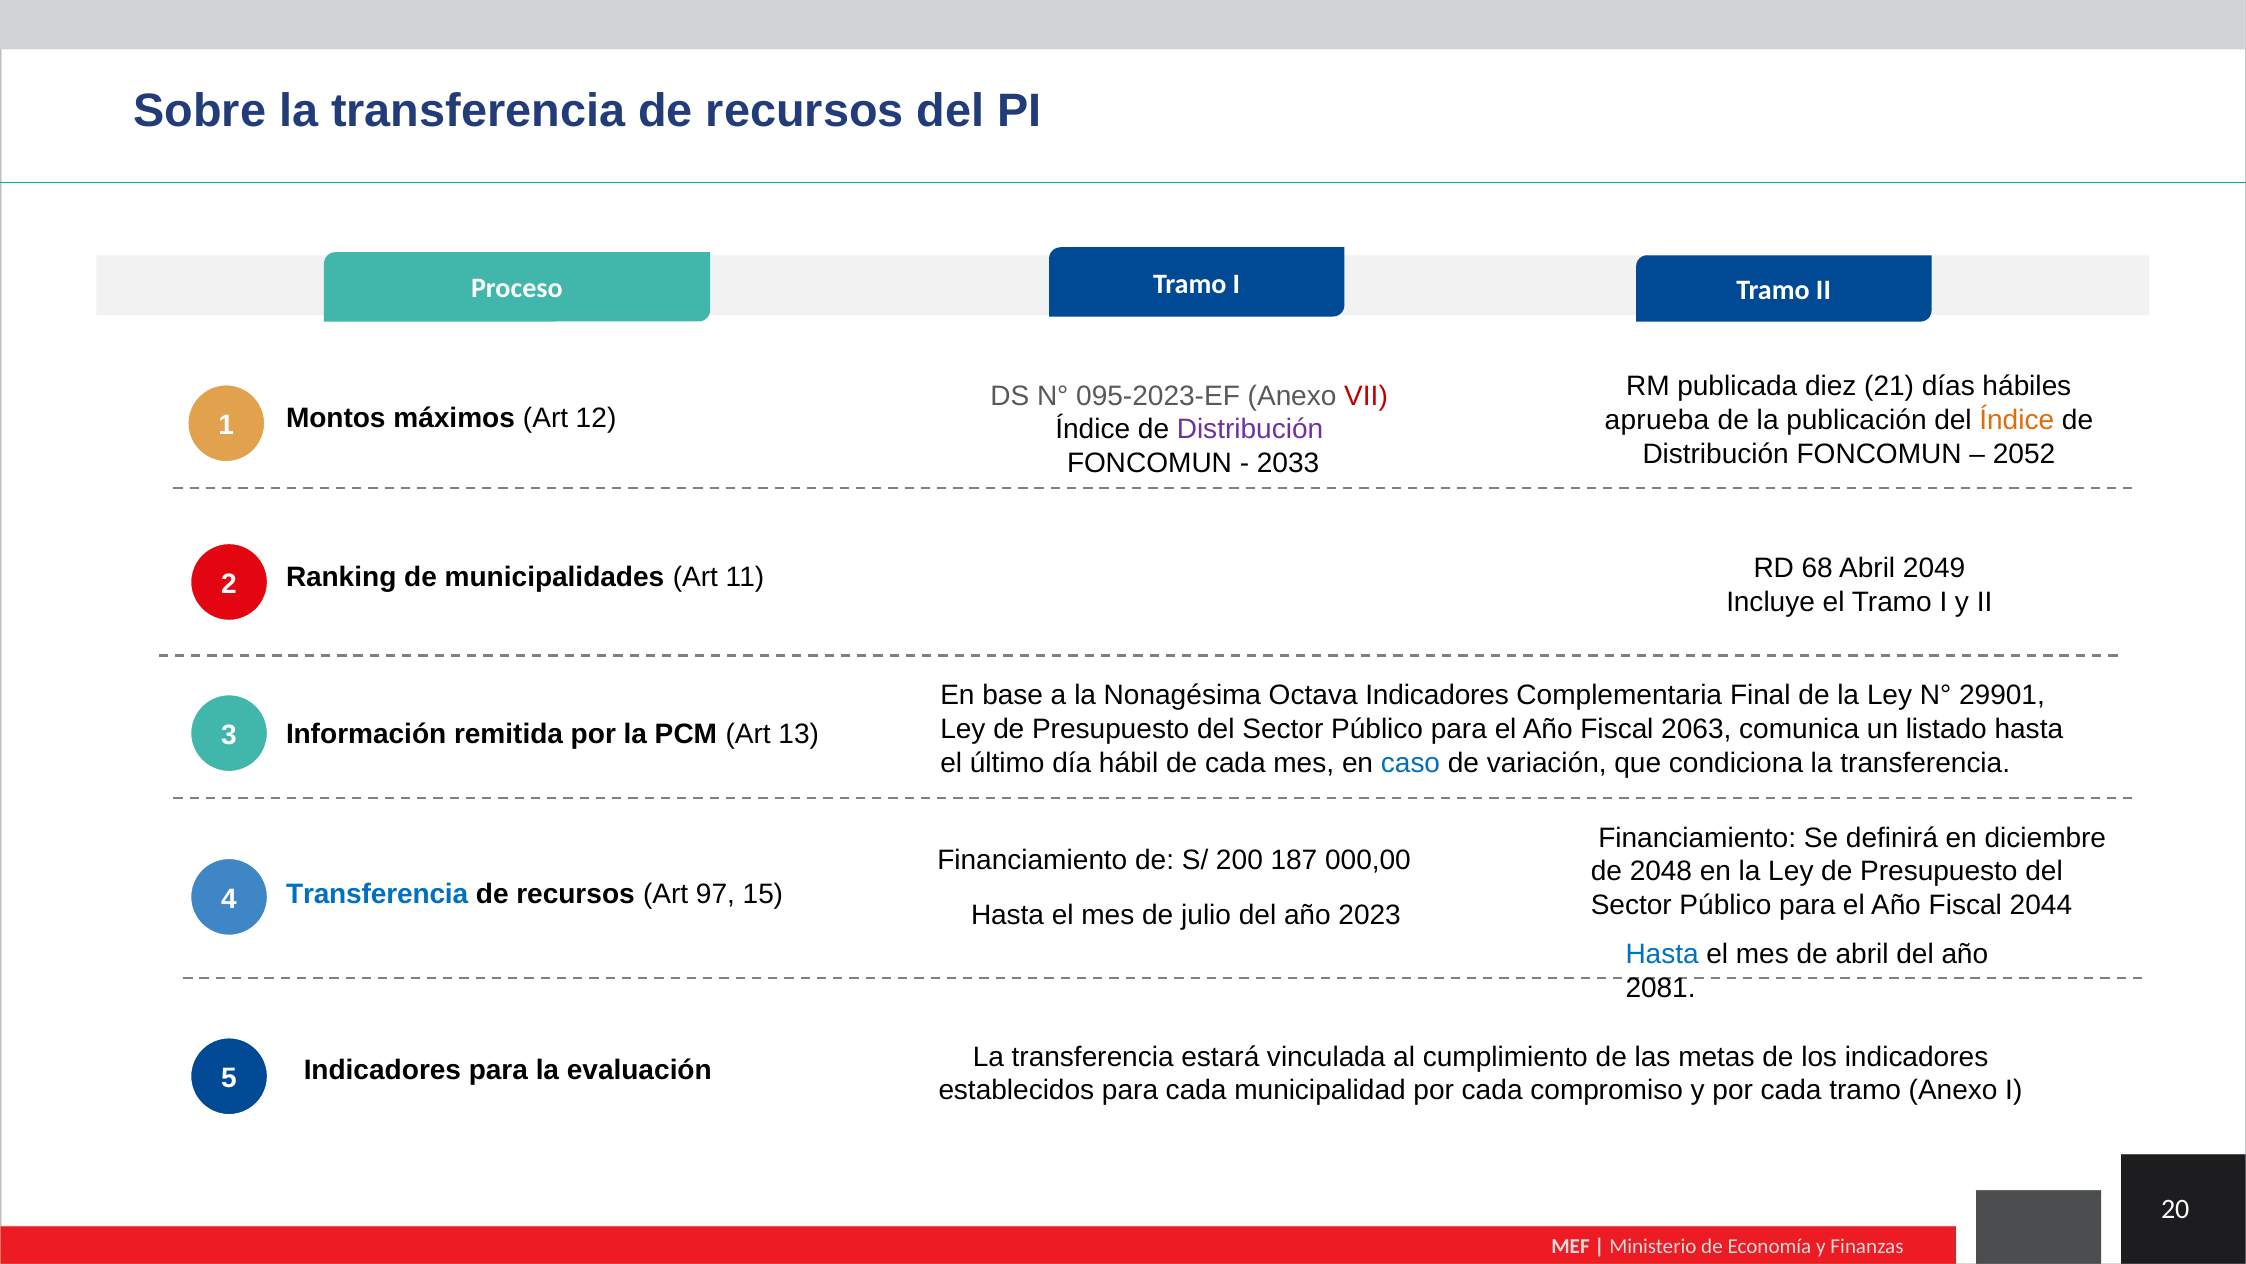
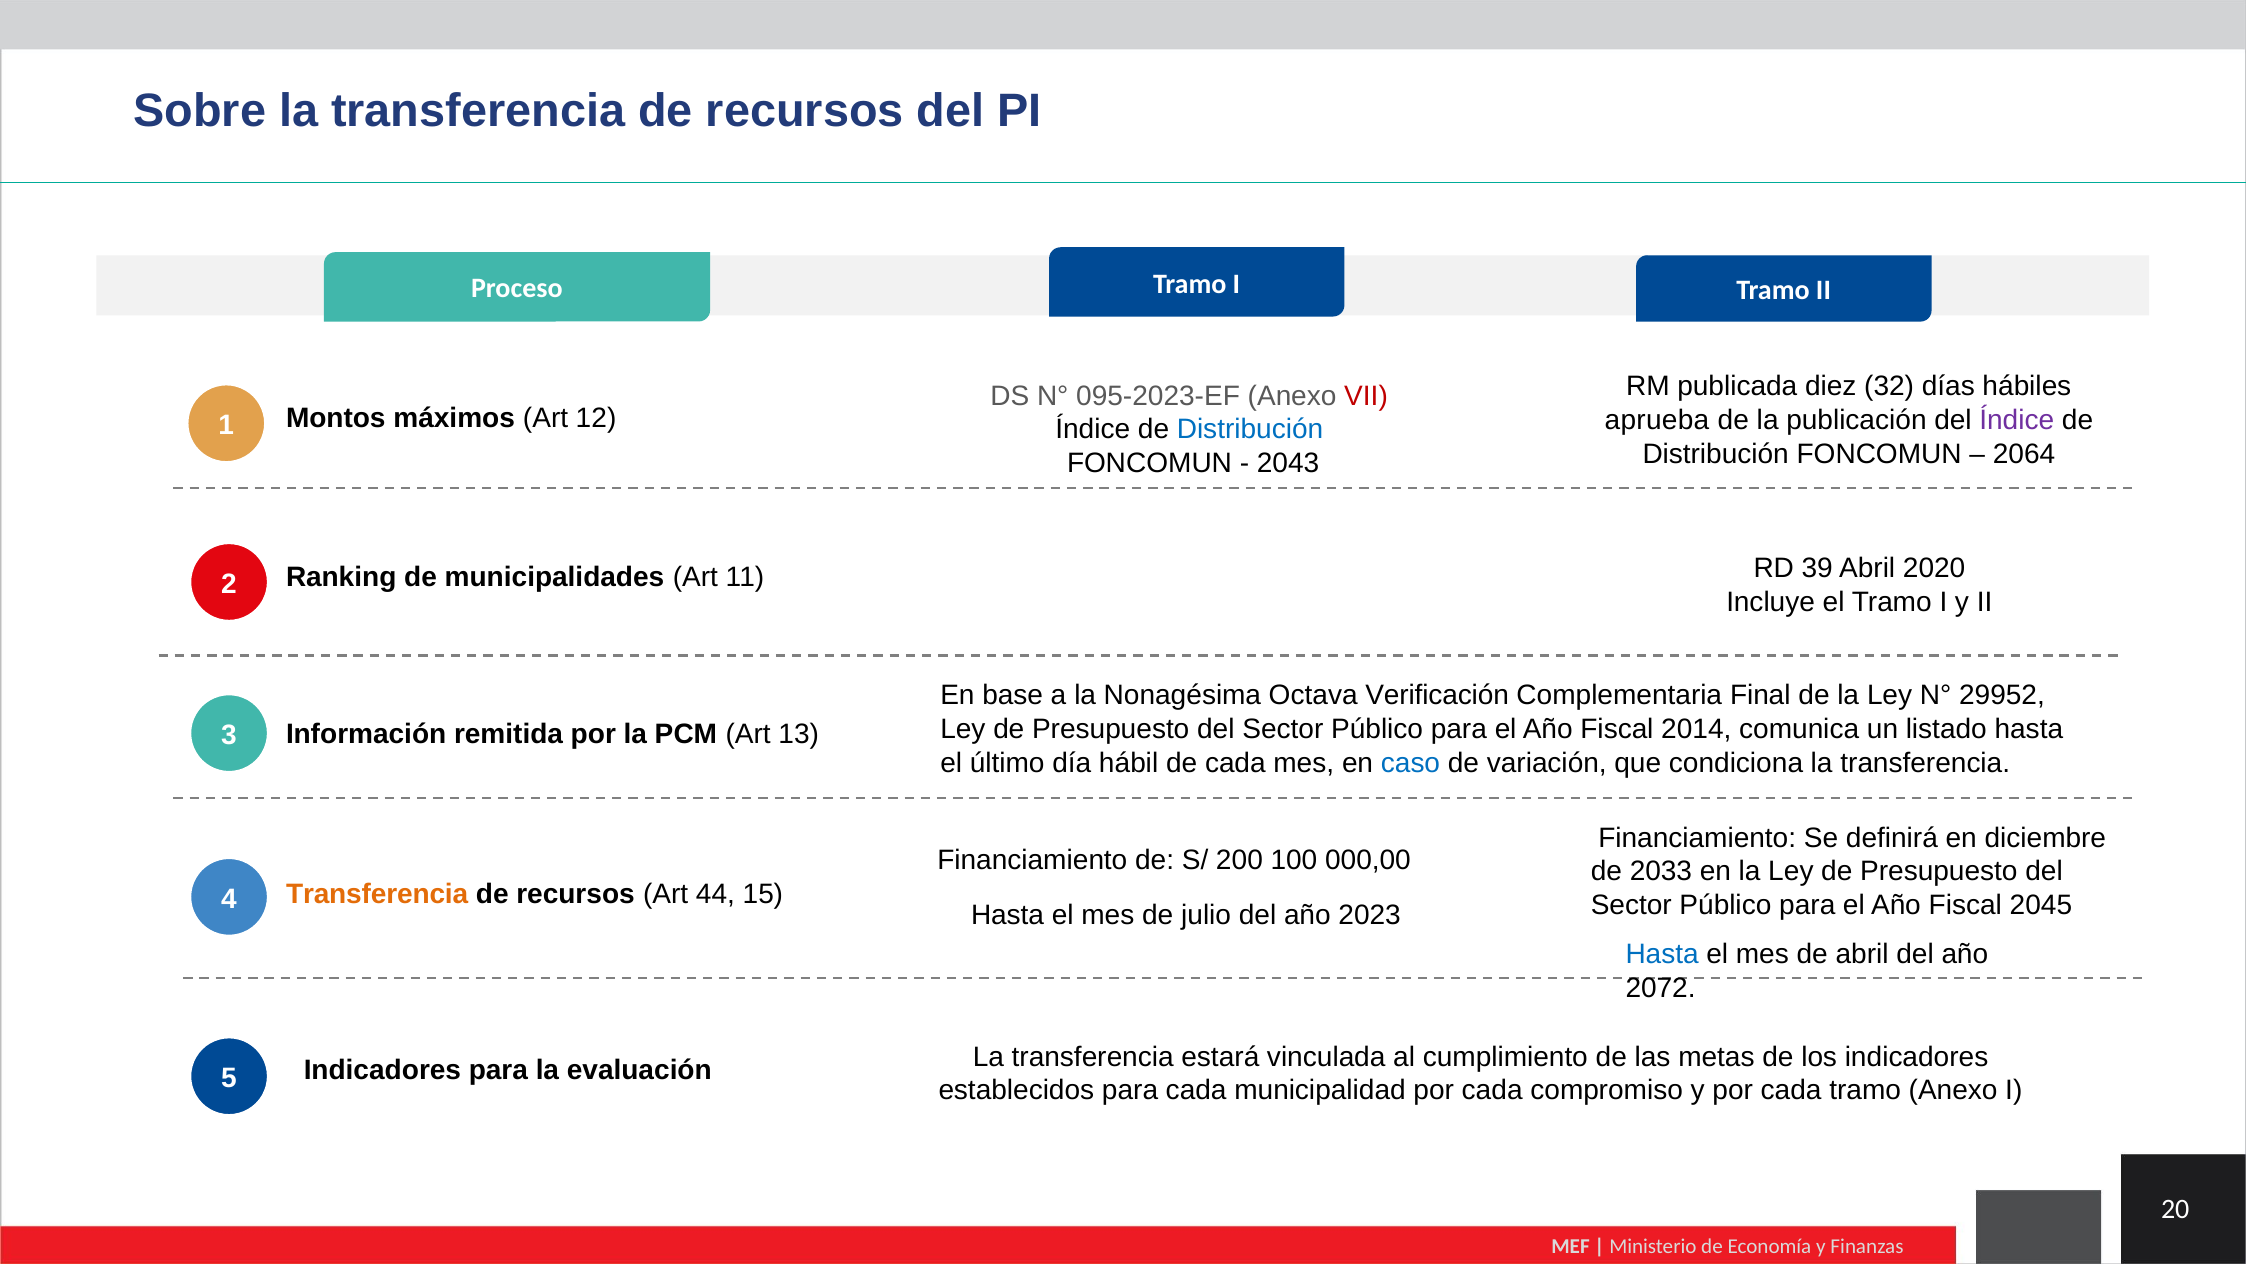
21: 21 -> 32
Índice at (2017, 420) colour: orange -> purple
Distribución at (1250, 429) colour: purple -> blue
2052: 2052 -> 2064
2033: 2033 -> 2043
68: 68 -> 39
2049: 2049 -> 2020
Octava Indicadores: Indicadores -> Verificación
29901: 29901 -> 29952
2063: 2063 -> 2014
187: 187 -> 100
2048: 2048 -> 2033
Transferencia at (377, 894) colour: blue -> orange
97: 97 -> 44
2044: 2044 -> 2045
2081: 2081 -> 2072
